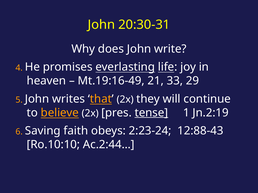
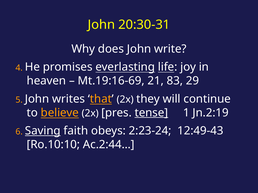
Mt.19:16-49: Mt.19:16-49 -> Mt.19:16-69
33: 33 -> 83
Saving underline: none -> present
12:88-43: 12:88-43 -> 12:49-43
